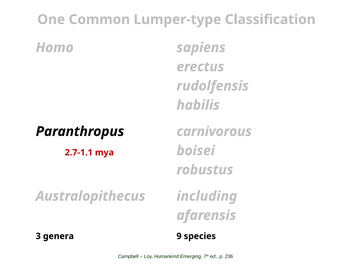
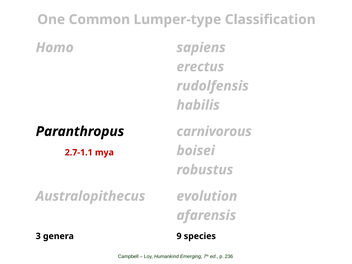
including: including -> evolution
